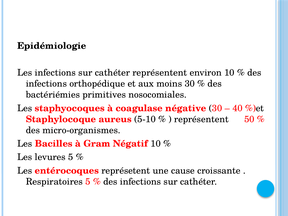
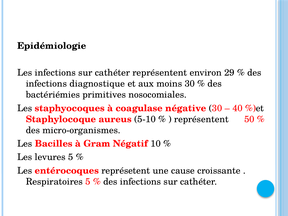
environ 10: 10 -> 29
orthopédique: orthopédique -> diagnostique
